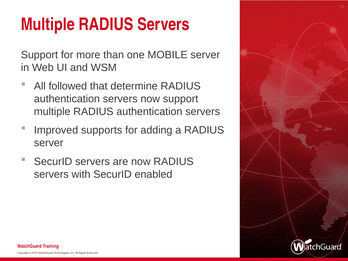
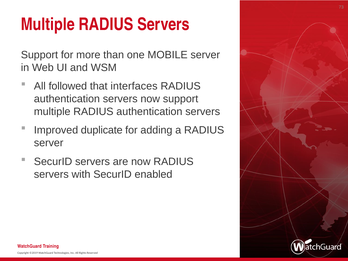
determine: determine -> interfaces
supports: supports -> duplicate
